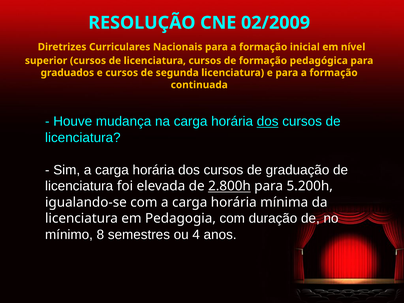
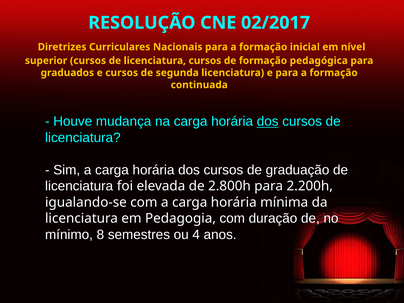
02/2009: 02/2009 -> 02/2017
2.800h underline: present -> none
5.200h: 5.200h -> 2.200h
